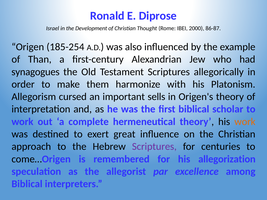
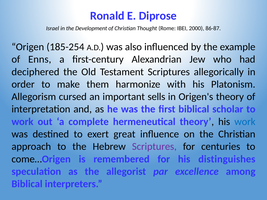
Than: Than -> Enns
synagogues: synagogues -> deciphered
work at (245, 122) colour: orange -> blue
allegorization: allegorization -> distinguishes
